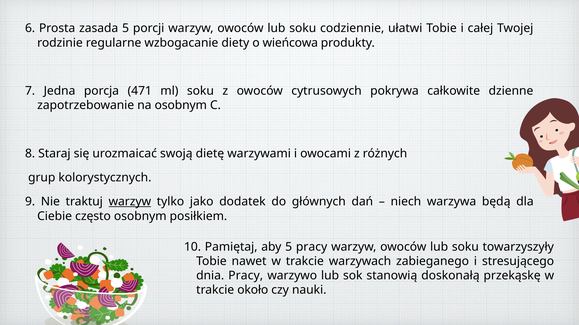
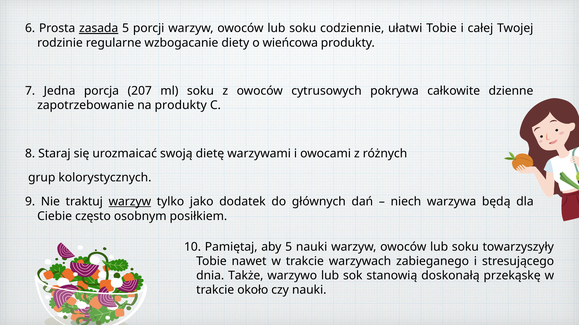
zasada underline: none -> present
471: 471 -> 207
na osobnym: osobnym -> produkty
5 pracy: pracy -> nauki
dnia Pracy: Pracy -> Także
